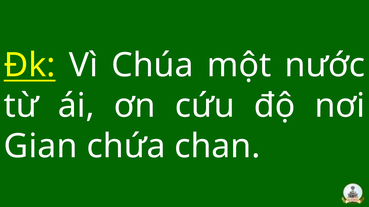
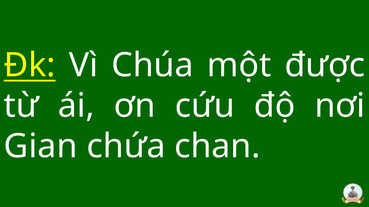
nước: nước -> được
